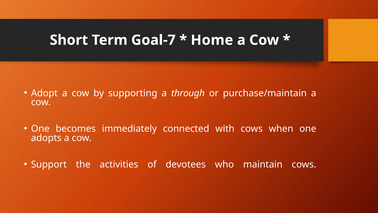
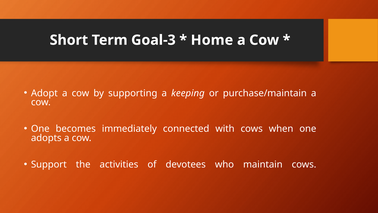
Goal-7: Goal-7 -> Goal-3
through: through -> keeping
